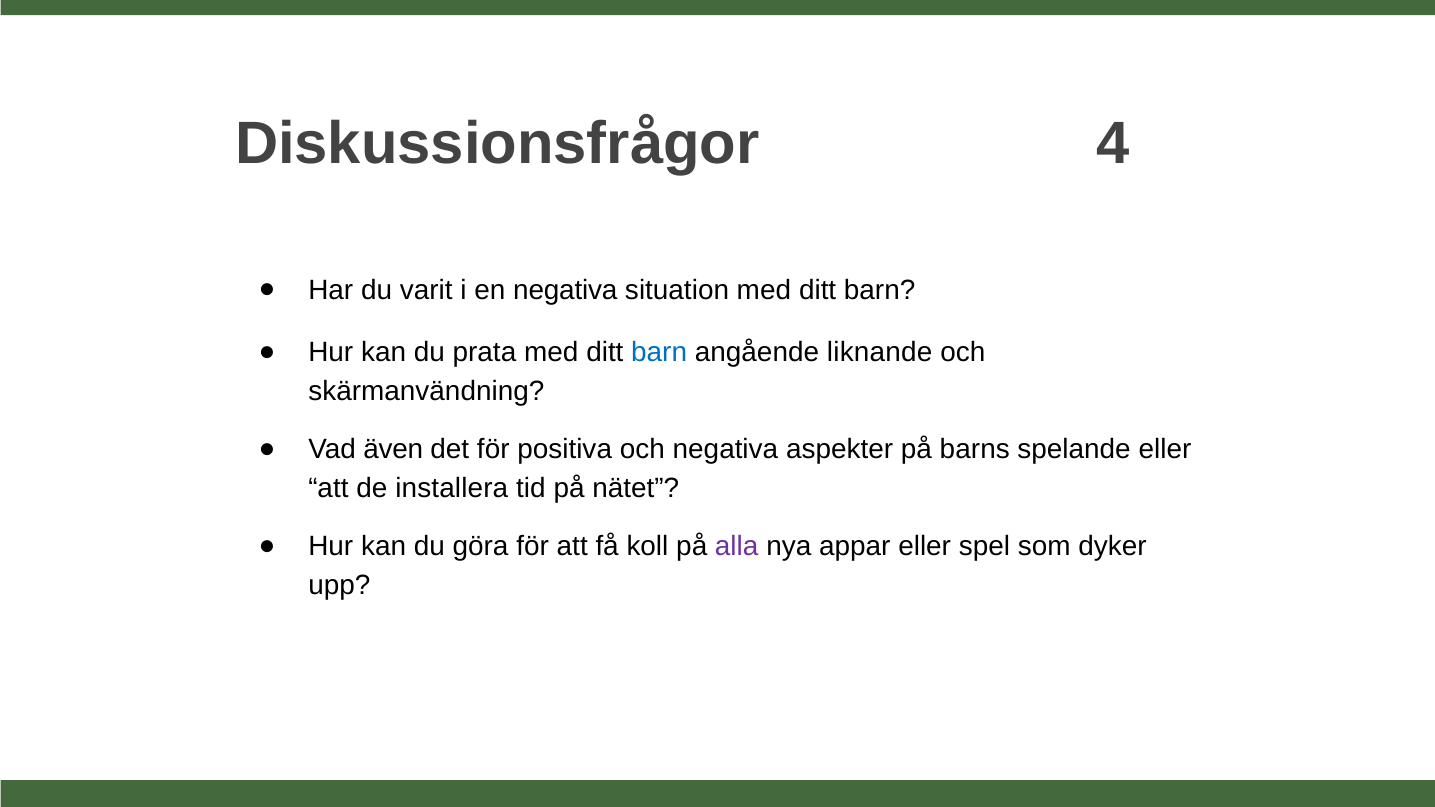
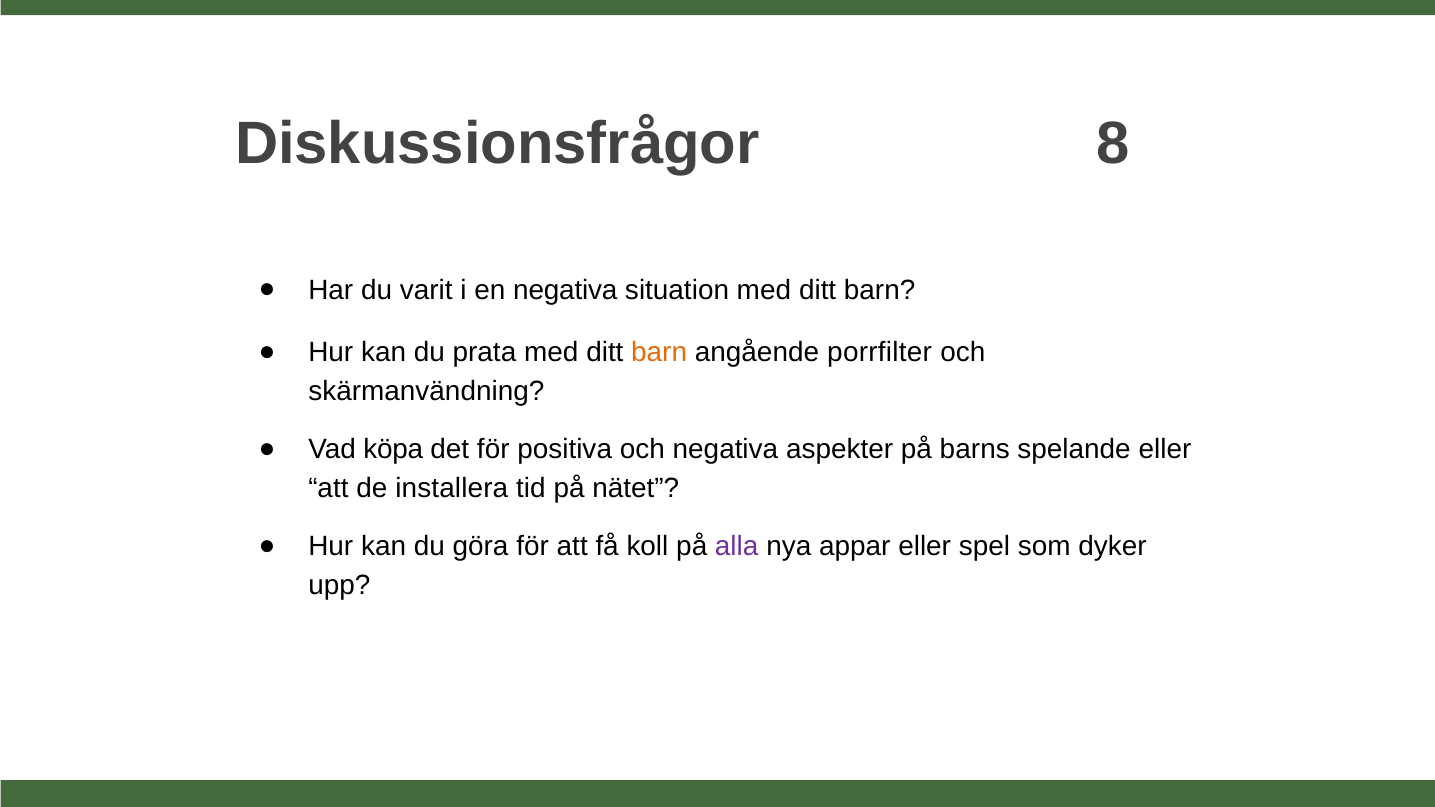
4: 4 -> 8
barn at (659, 352) colour: blue -> orange
liknande: liknande -> porrfilter
även: även -> köpa
